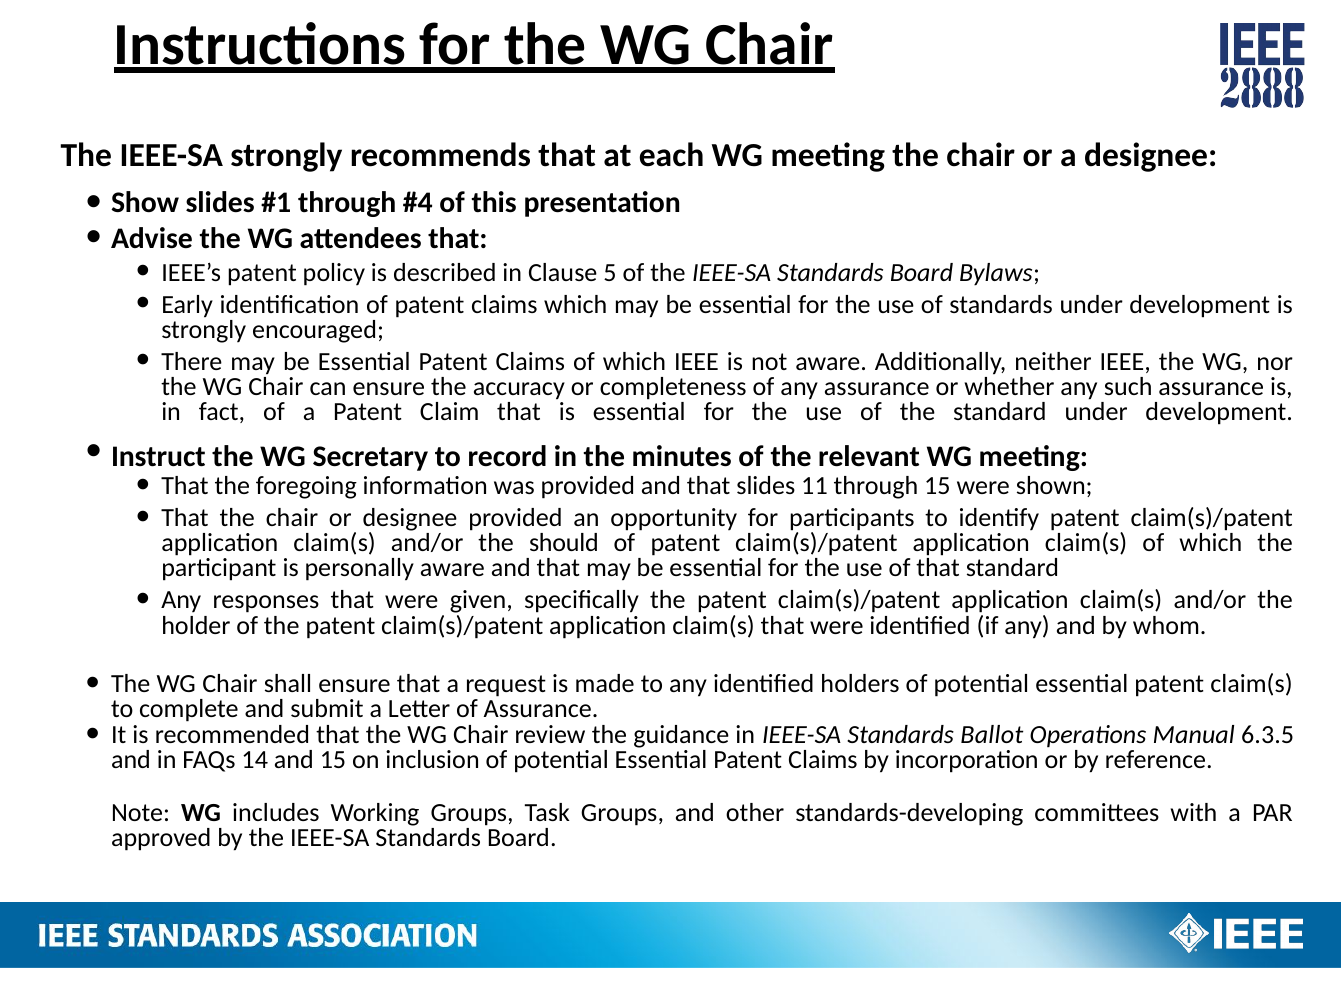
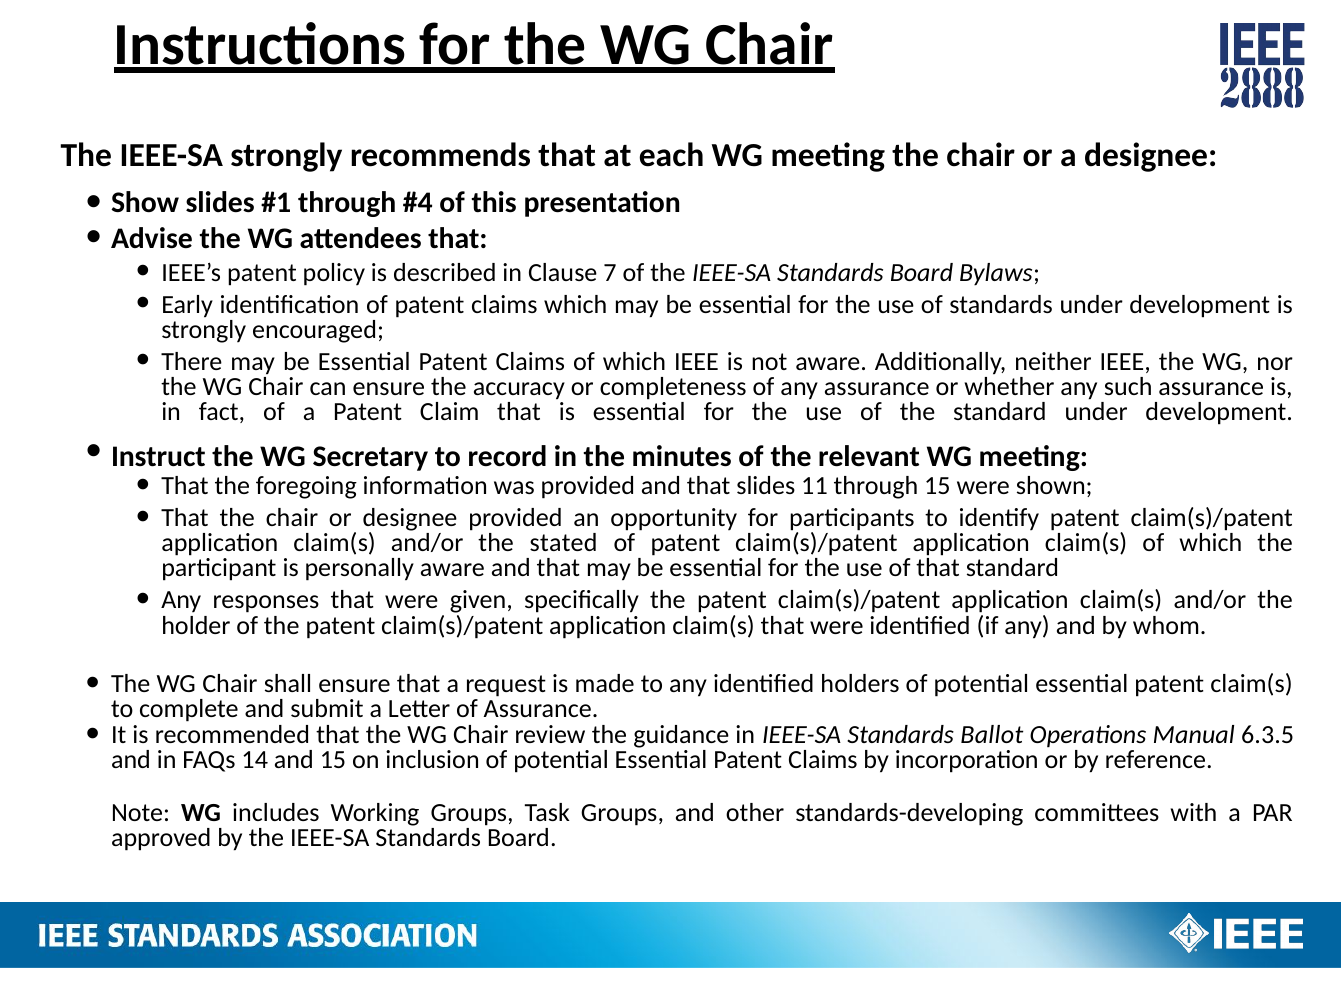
5: 5 -> 7
should: should -> stated
